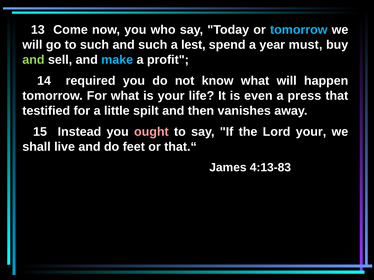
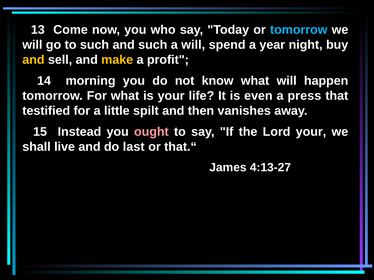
a lest: lest -> will
must: must -> night
and at (33, 60) colour: light green -> yellow
make colour: light blue -> yellow
required: required -> morning
feet: feet -> last
4:13-83: 4:13-83 -> 4:13-27
